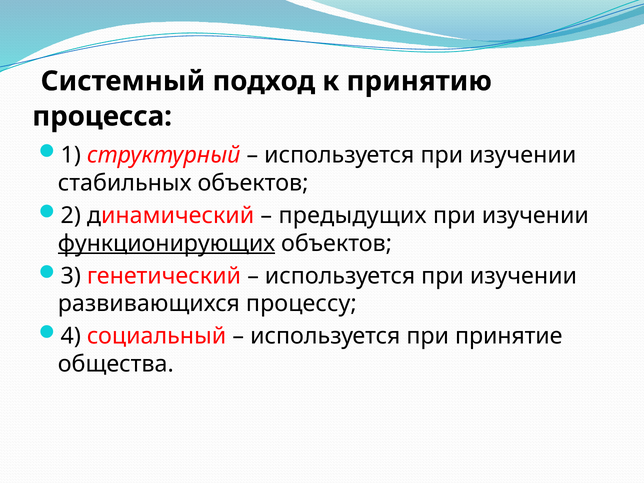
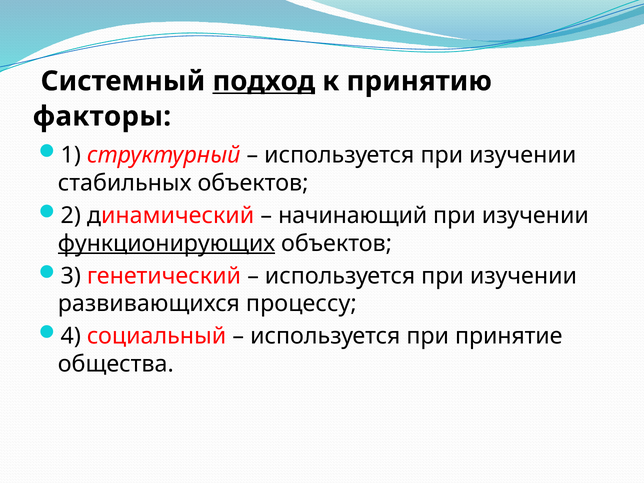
подход underline: none -> present
процесса: процесса -> факторы
предыдущих: предыдущих -> начинающий
